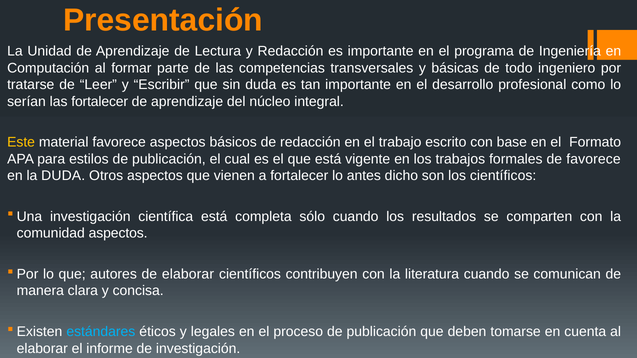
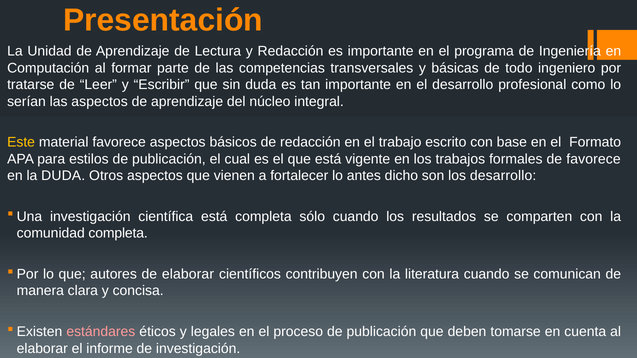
las fortalecer: fortalecer -> aspectos
los científicos: científicos -> desarrollo
comunidad aspectos: aspectos -> completa
estándares colour: light blue -> pink
